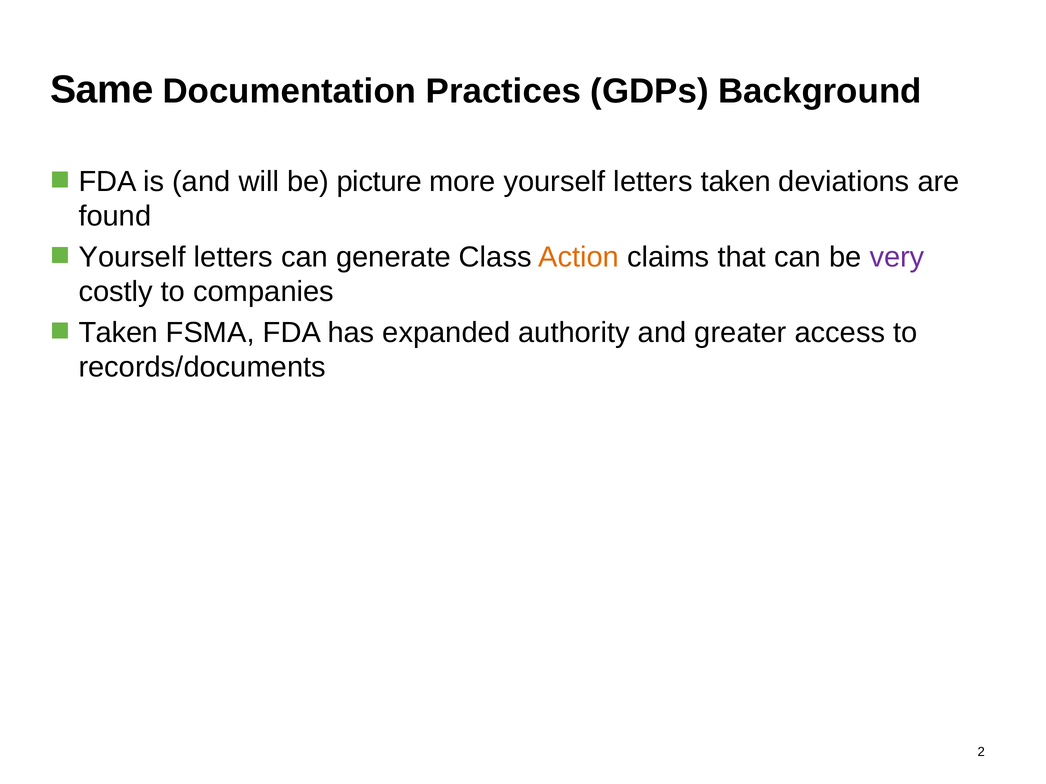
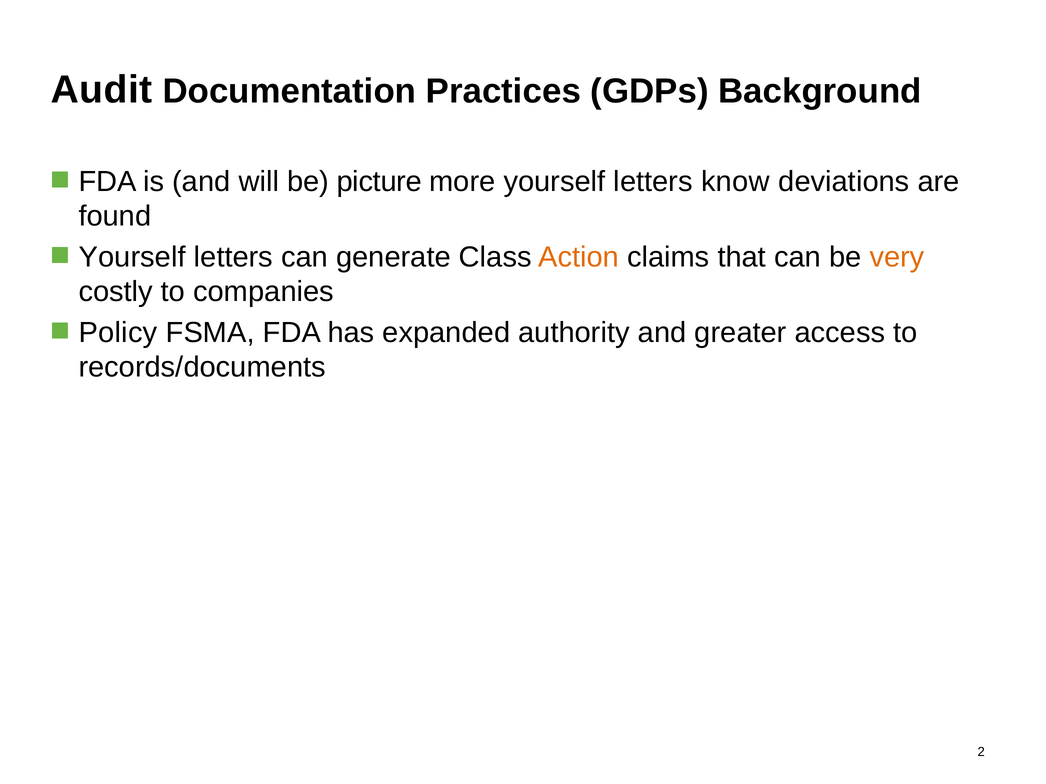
Same: Same -> Audit
letters taken: taken -> know
very colour: purple -> orange
Taken at (118, 333): Taken -> Policy
